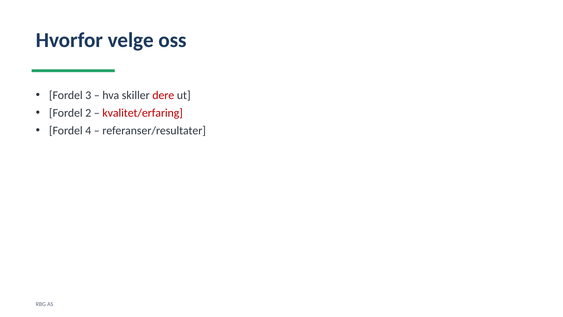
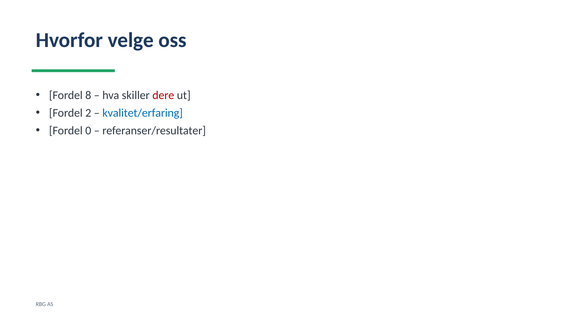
3: 3 -> 8
kvalitet/erfaring colour: red -> blue
4: 4 -> 0
